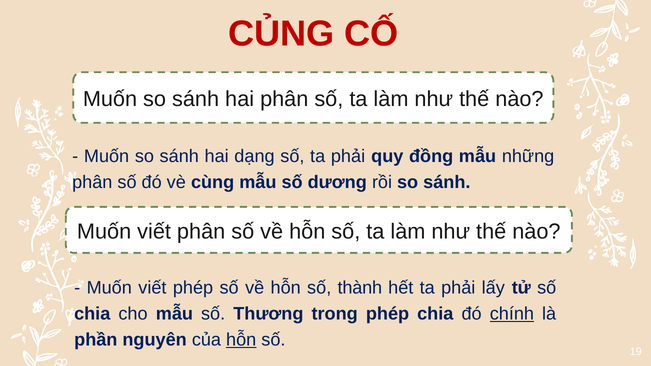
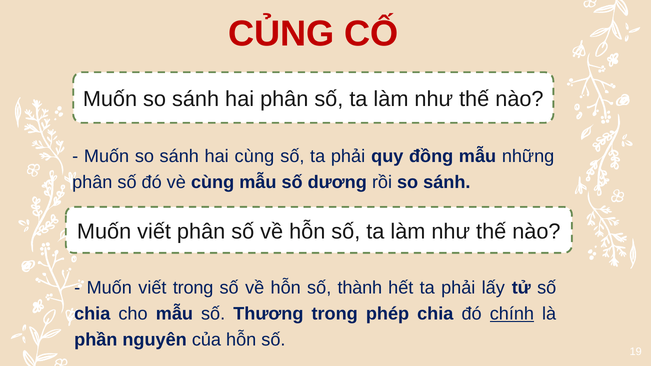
hai dạng: dạng -> cùng
viết phép: phép -> trong
hỗn at (241, 340) underline: present -> none
